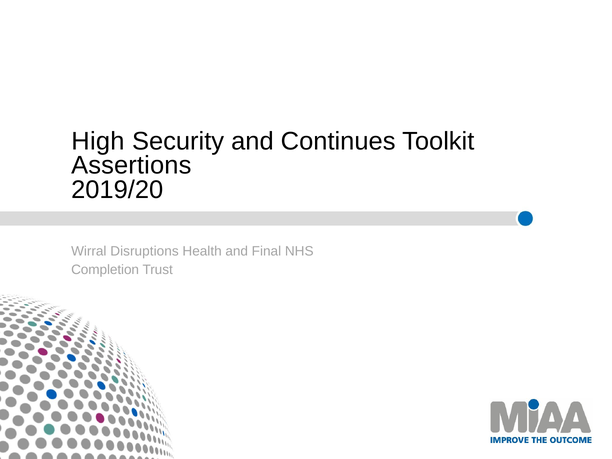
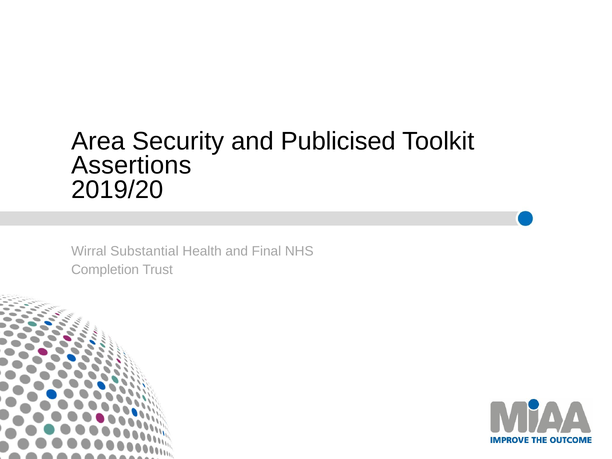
High: High -> Area
Continues: Continues -> Publicised
Disruptions: Disruptions -> Substantial
